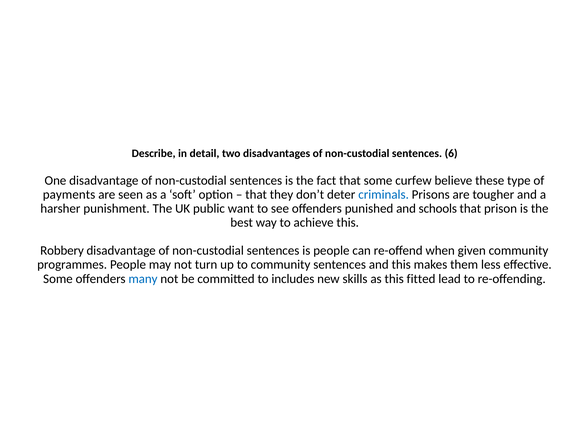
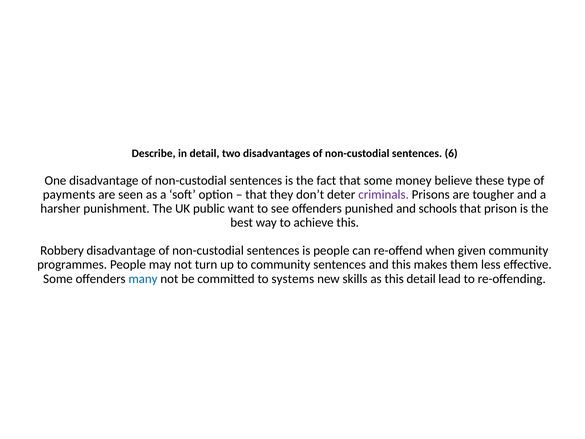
curfew: curfew -> money
criminals colour: blue -> purple
includes: includes -> systems
this fitted: fitted -> detail
